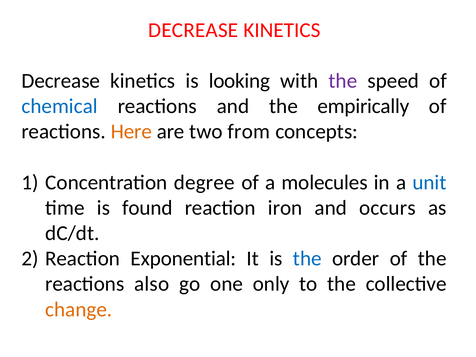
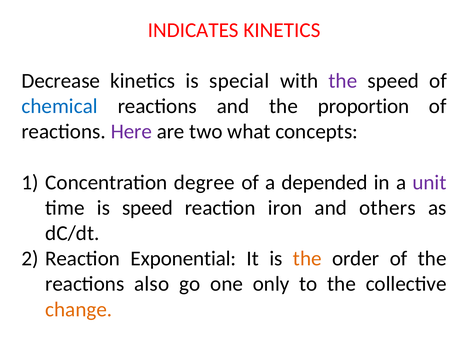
DECREASE at (193, 30): DECREASE -> INDICATES
looking: looking -> special
empirically: empirically -> proportion
Here colour: orange -> purple
from: from -> what
molecules: molecules -> depended
unit colour: blue -> purple
is found: found -> speed
occurs: occurs -> others
the at (307, 259) colour: blue -> orange
